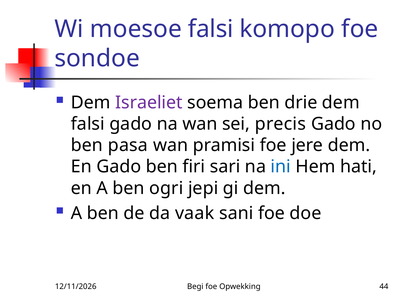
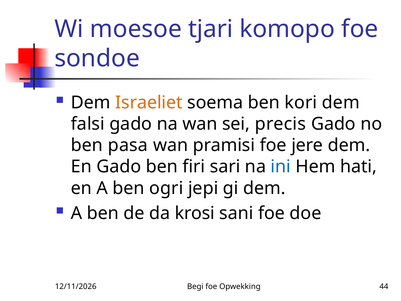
moesoe falsi: falsi -> tjari
Israeliet colour: purple -> orange
drie: drie -> kori
vaak: vaak -> krosi
